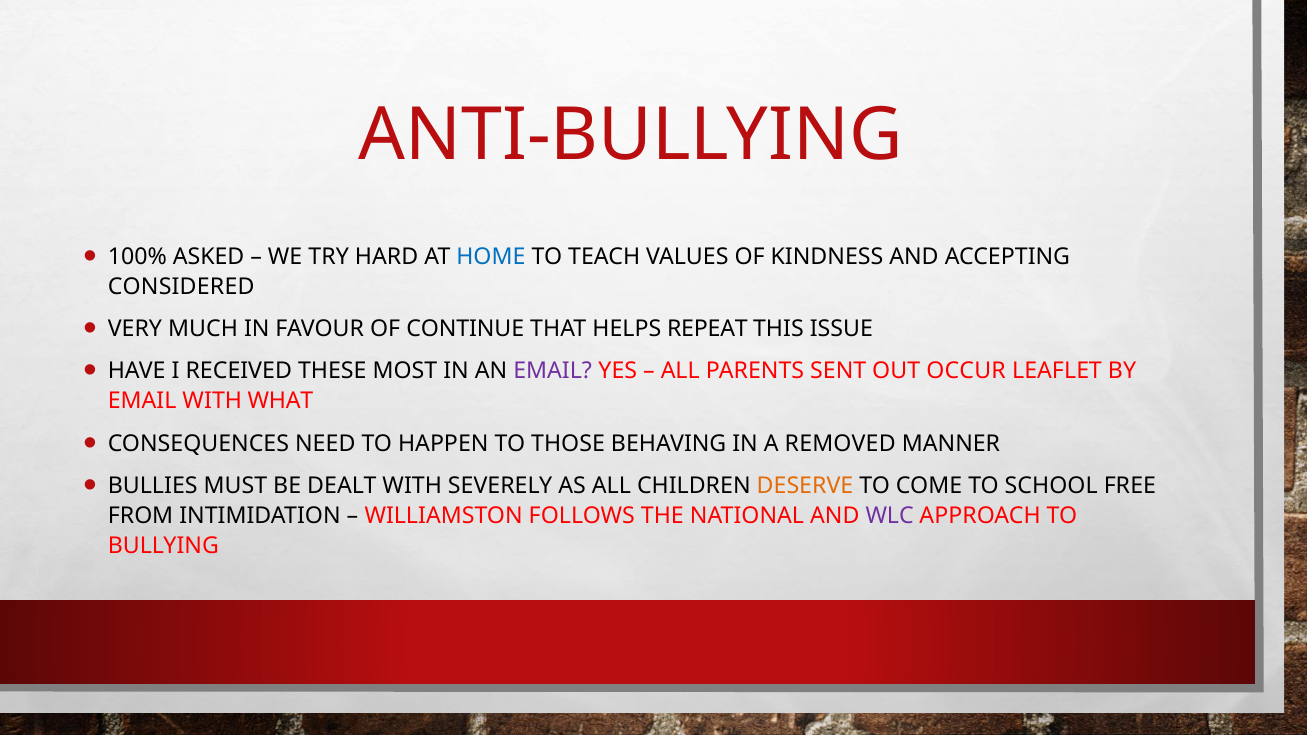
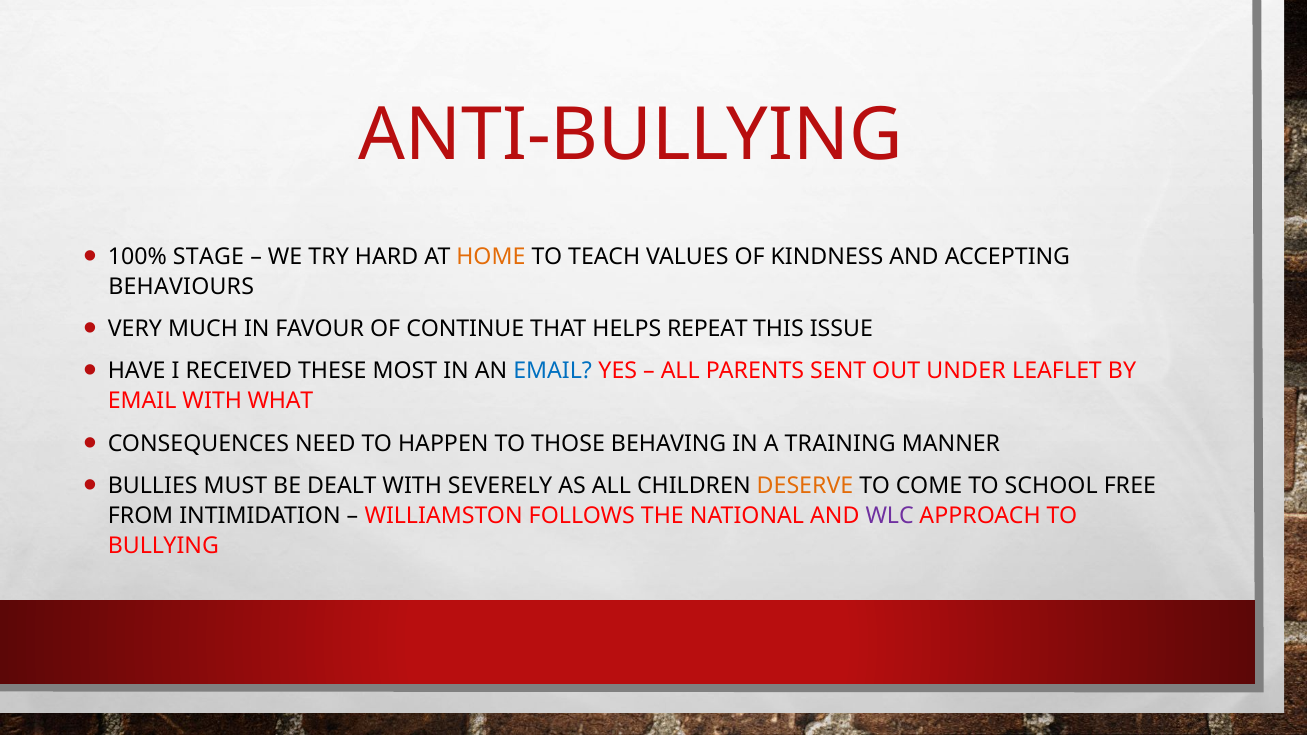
ASKED: ASKED -> STAGE
HOME colour: blue -> orange
CONSIDERED: CONSIDERED -> BEHAVIOURS
EMAIL at (553, 371) colour: purple -> blue
OCCUR: OCCUR -> UNDER
REMOVED: REMOVED -> TRAINING
